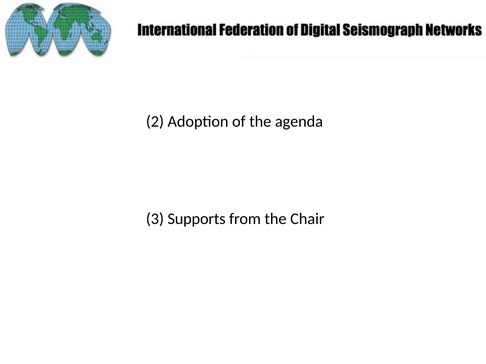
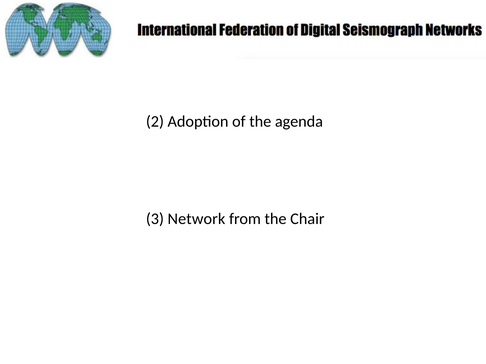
Supports: Supports -> Network
